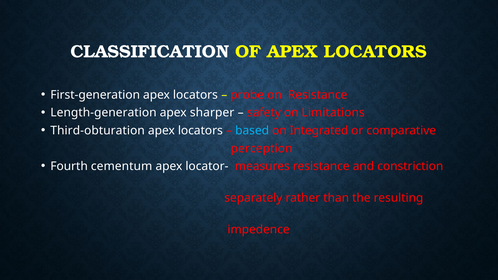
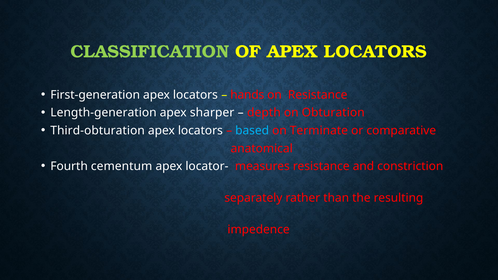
CLASSIFICATION colour: white -> light green
probe: probe -> hands
safety: safety -> depth
Limitations: Limitations -> Obturation
Integrated: Integrated -> Terminate
perception: perception -> anatomical
